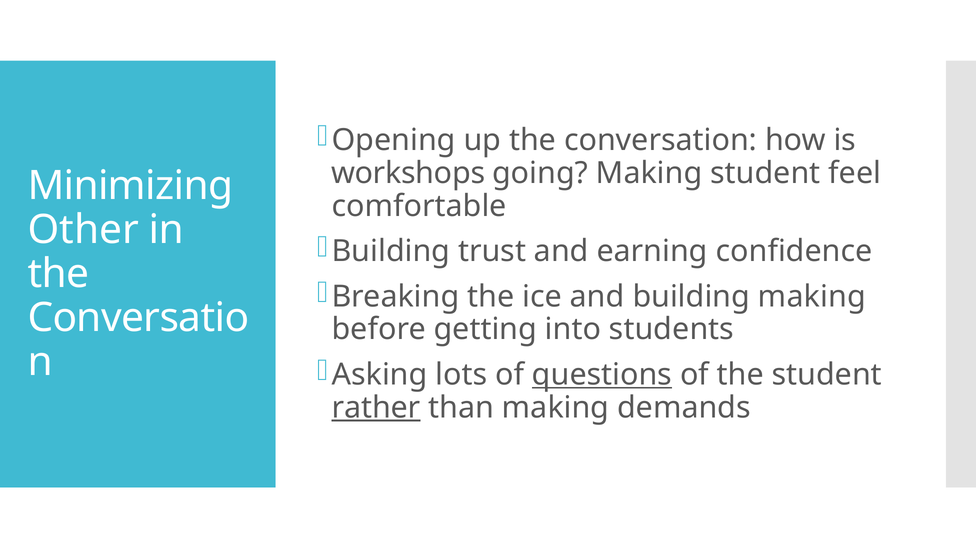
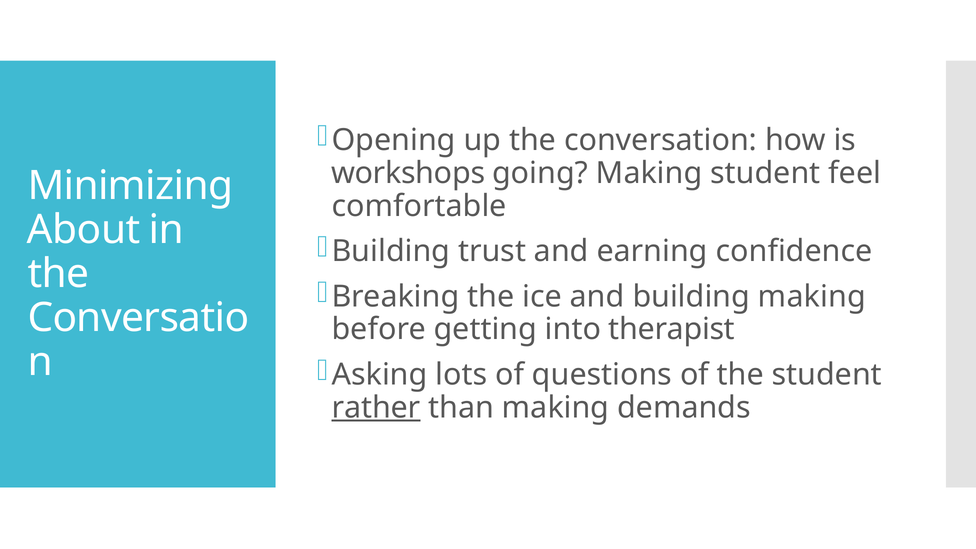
Other: Other -> About
students: students -> therapist
questions underline: present -> none
